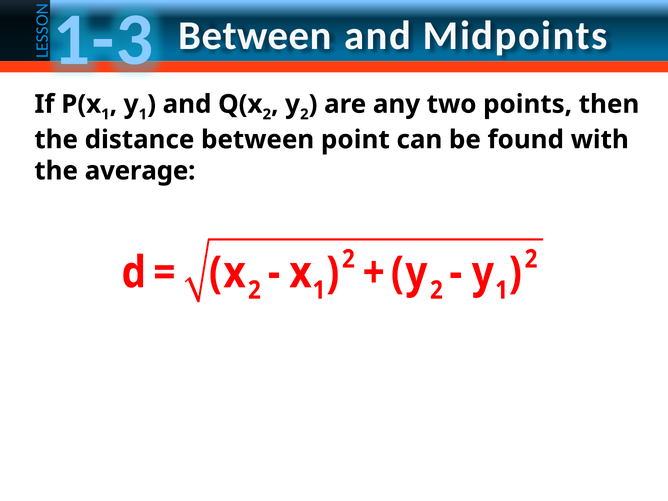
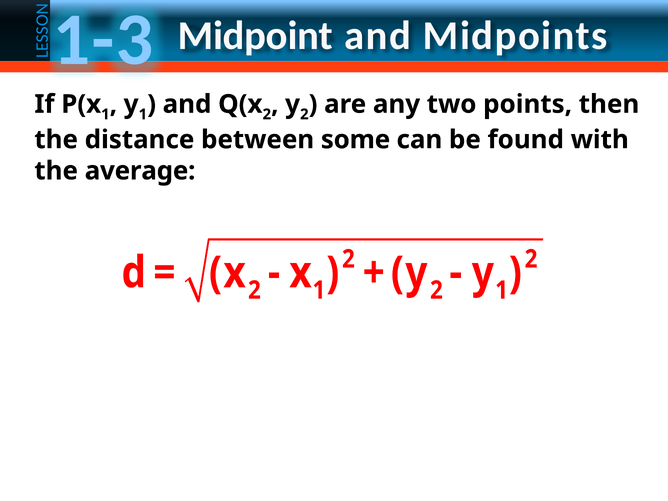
Between at (255, 36): Between -> Midpoint
point: point -> some
